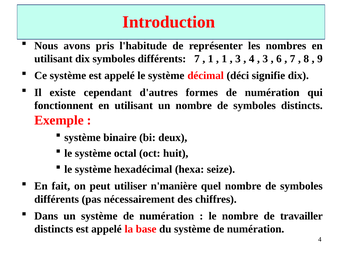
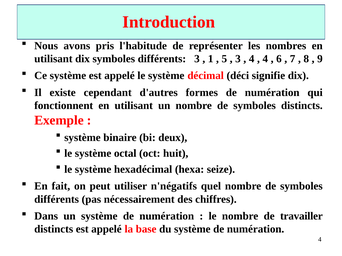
différents 7: 7 -> 3
1 at (224, 59): 1 -> 5
3 at (265, 59): 3 -> 4
n'manière: n'manière -> n'négatifs
